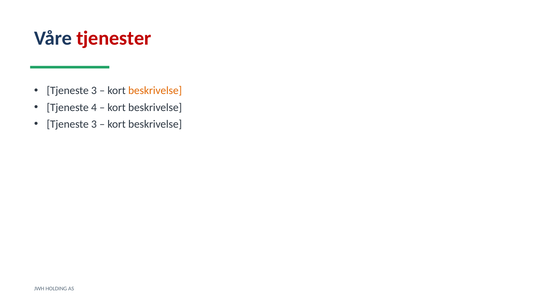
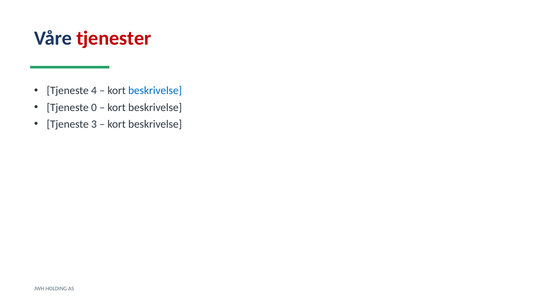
3 at (94, 91): 3 -> 4
beskrivelse at (155, 91) colour: orange -> blue
4: 4 -> 0
